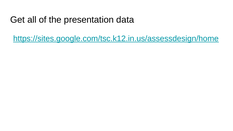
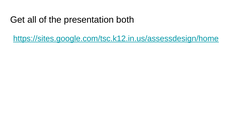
data: data -> both
